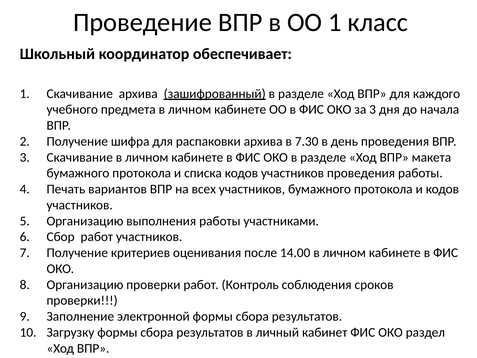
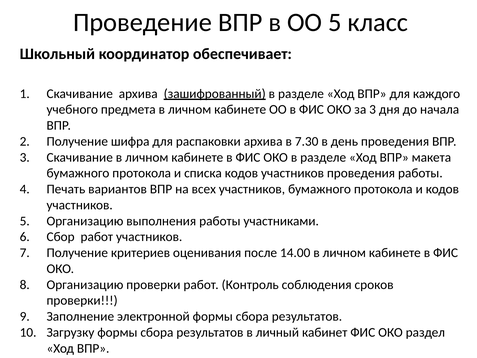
ОО 1: 1 -> 5
